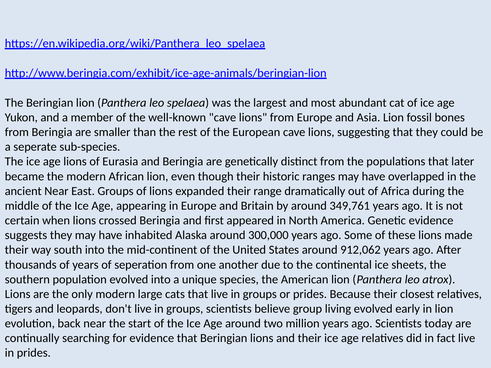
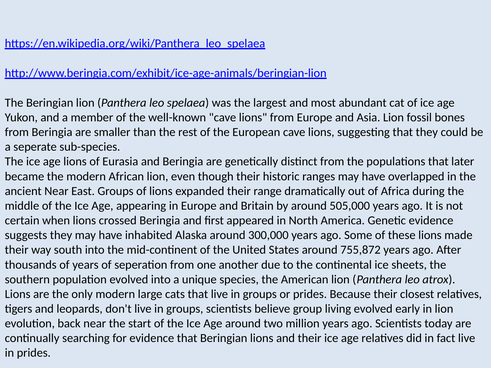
349,761: 349,761 -> 505,000
912,062: 912,062 -> 755,872
